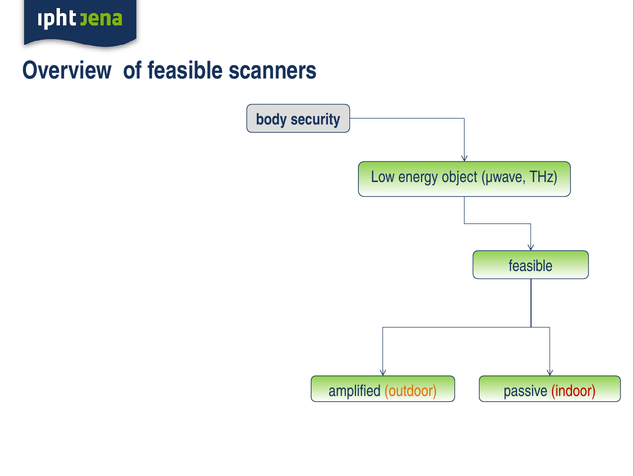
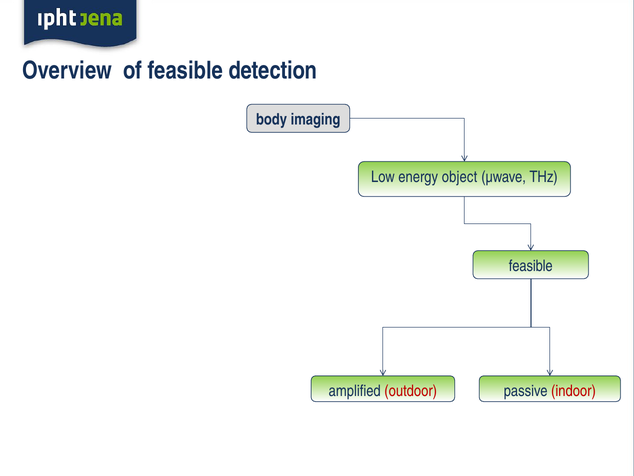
scanners: scanners -> detection
security: security -> imaging
outdoor colour: orange -> red
